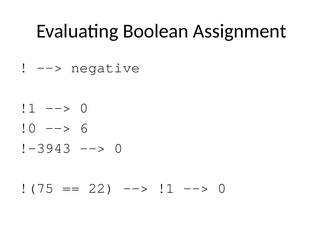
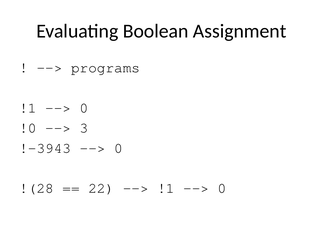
negative: negative -> programs
6: 6 -> 3
!(75: !(75 -> !(28
